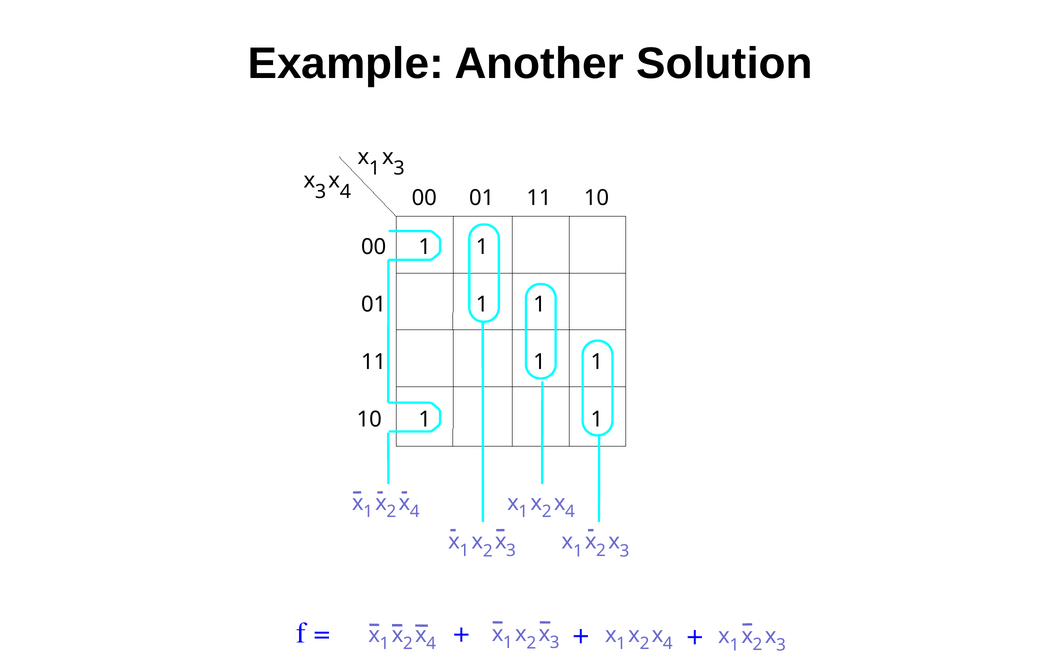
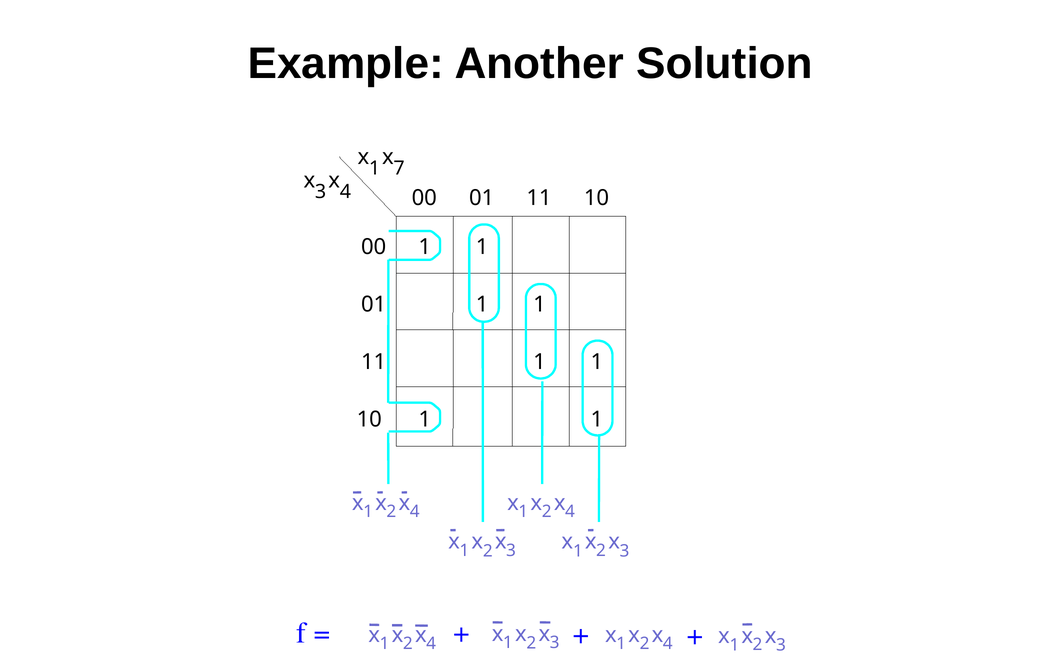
1 x 3: 3 -> 7
